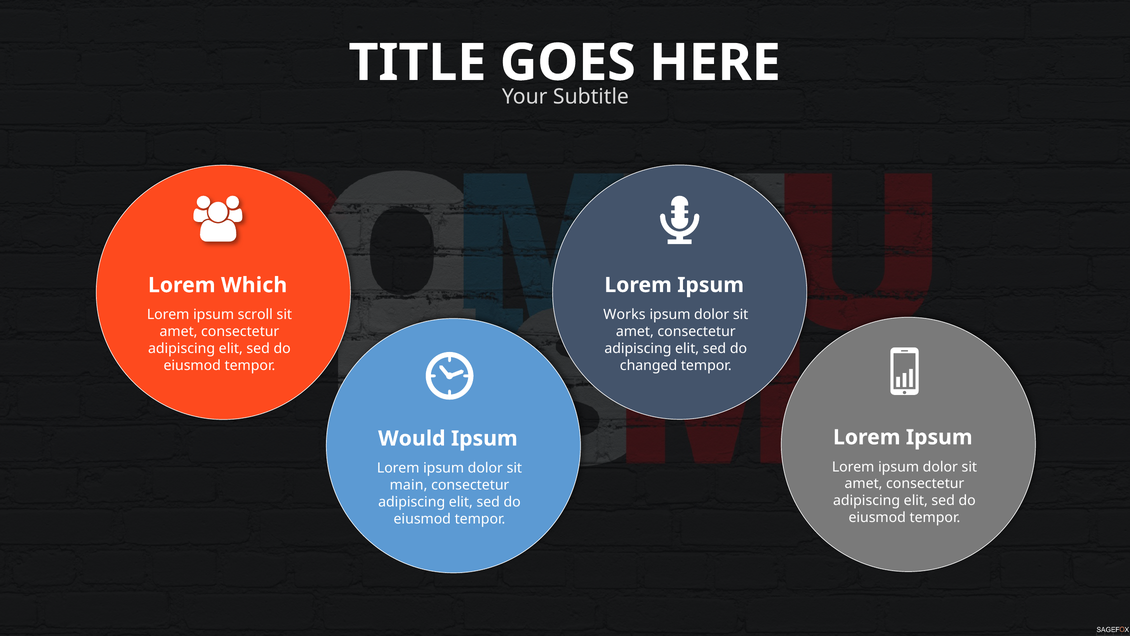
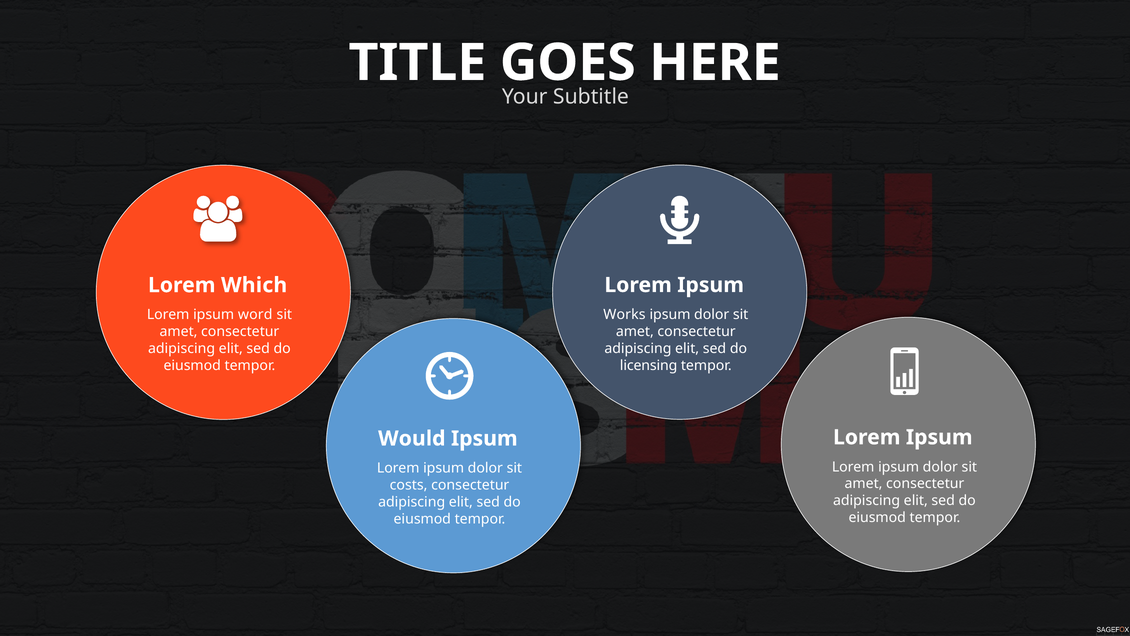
scroll: scroll -> word
changed: changed -> licensing
main: main -> costs
